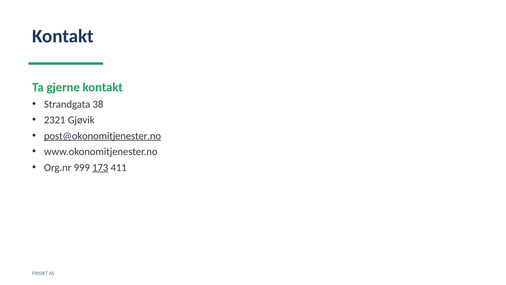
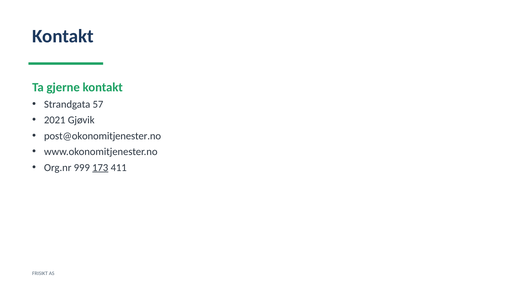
38: 38 -> 57
2321: 2321 -> 2021
post@okonomitjenester.no underline: present -> none
